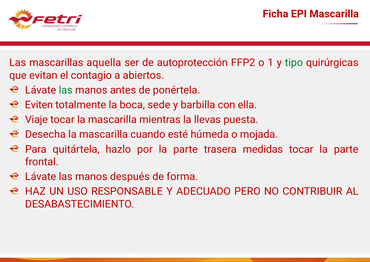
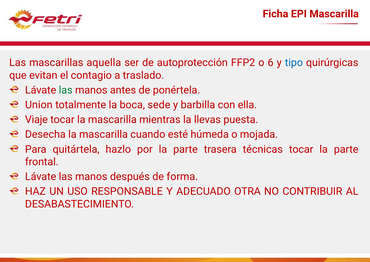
1: 1 -> 6
tipo colour: green -> blue
abiertos: abiertos -> traslado
Eviten: Eviten -> Union
medidas: medidas -> técnicas
PERO: PERO -> OTRA
